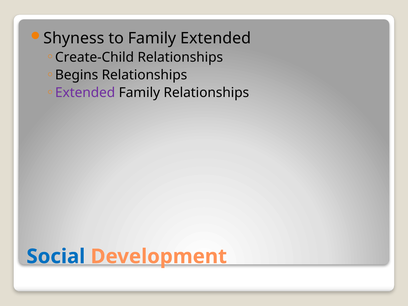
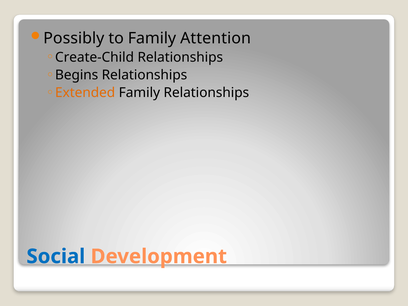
Shyness: Shyness -> Possibly
Family Extended: Extended -> Attention
Extended at (85, 93) colour: purple -> orange
